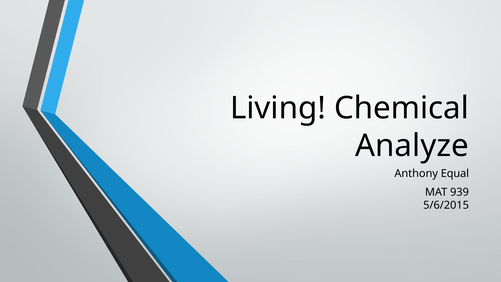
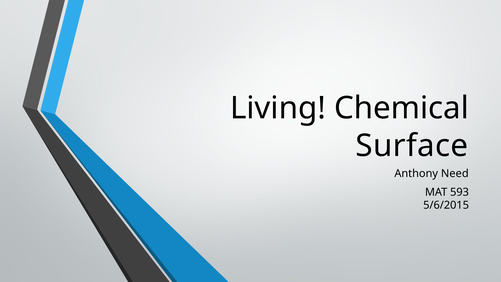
Analyze: Analyze -> Surface
Equal: Equal -> Need
939: 939 -> 593
